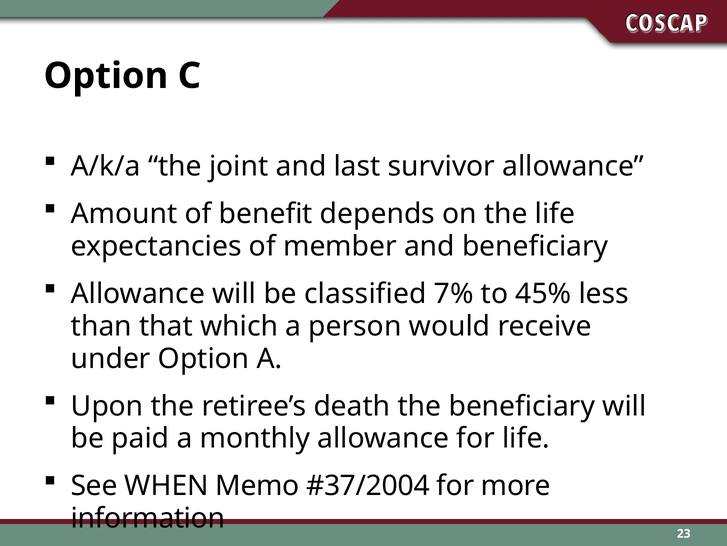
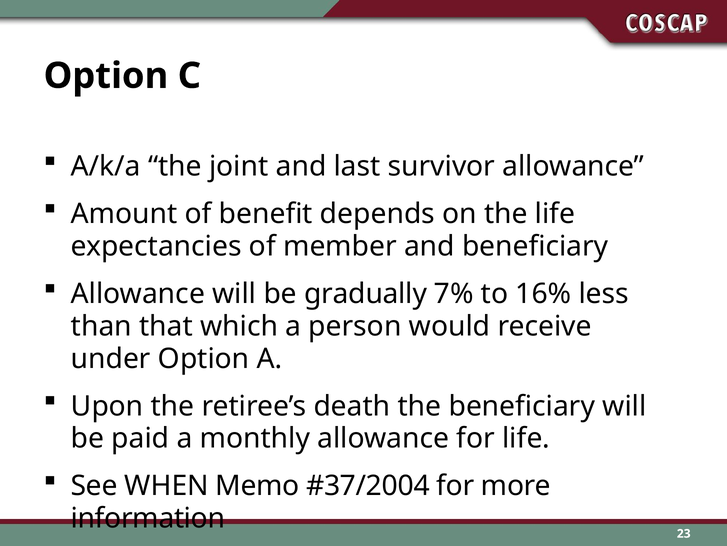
classified: classified -> gradually
45%: 45% -> 16%
